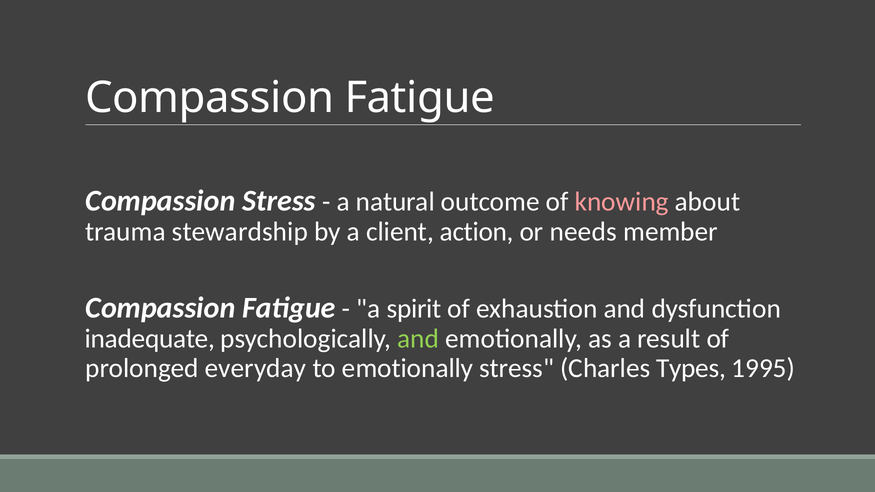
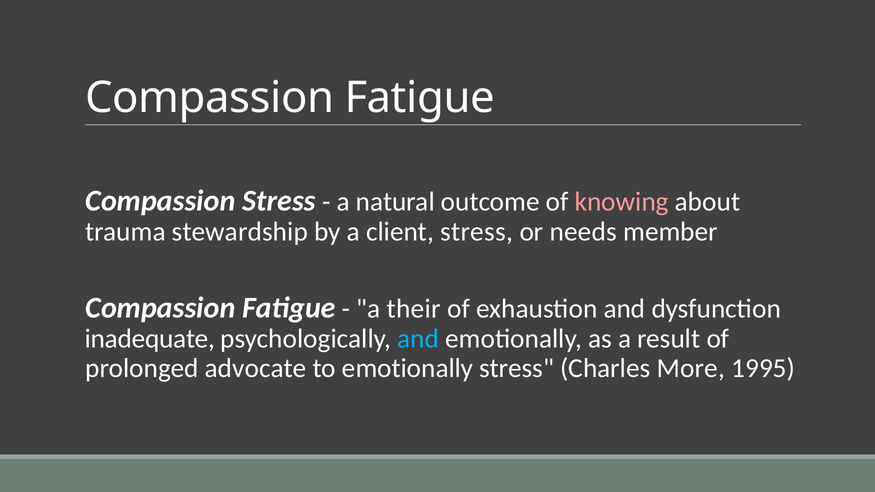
client action: action -> stress
spirit: spirit -> their
and at (418, 339) colour: light green -> light blue
everyday: everyday -> advocate
Types: Types -> More
